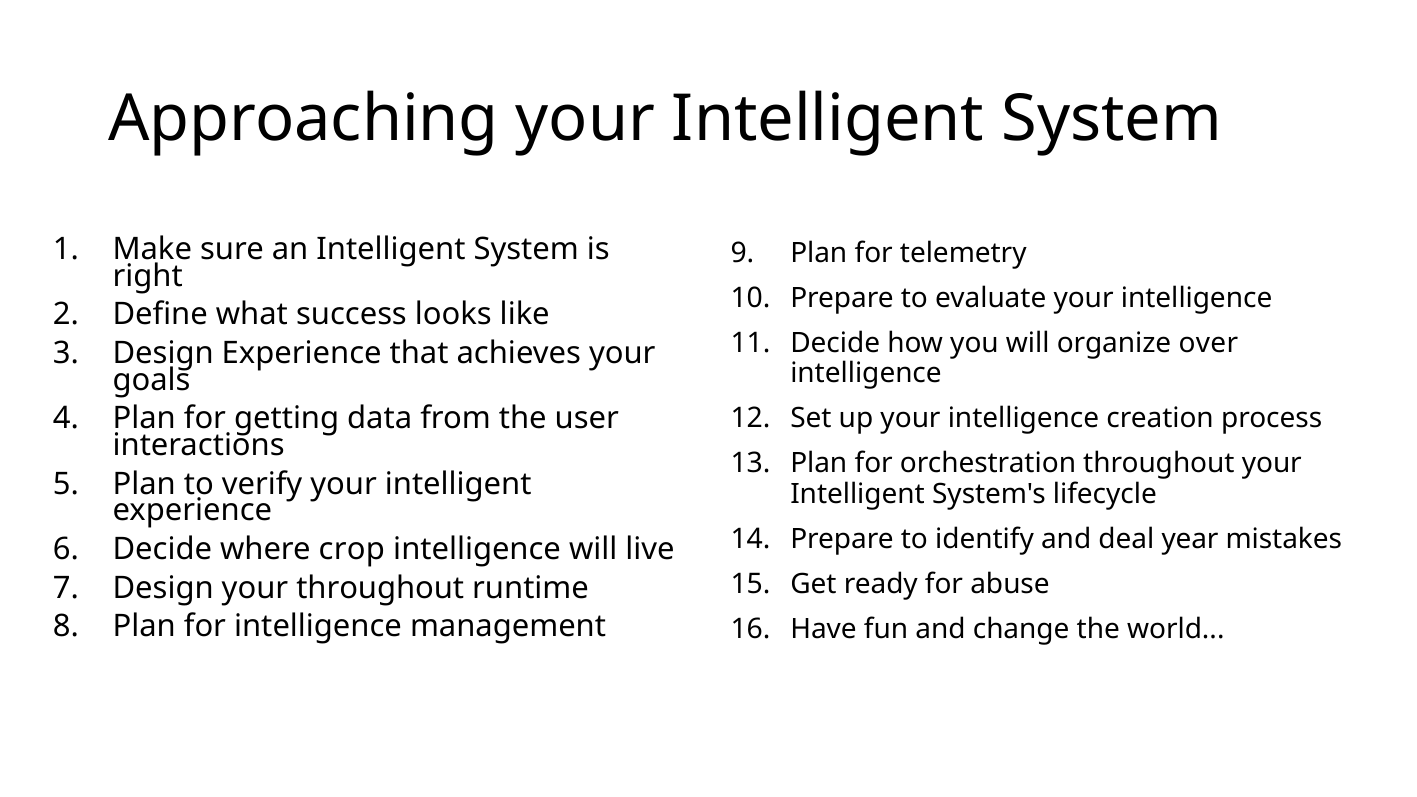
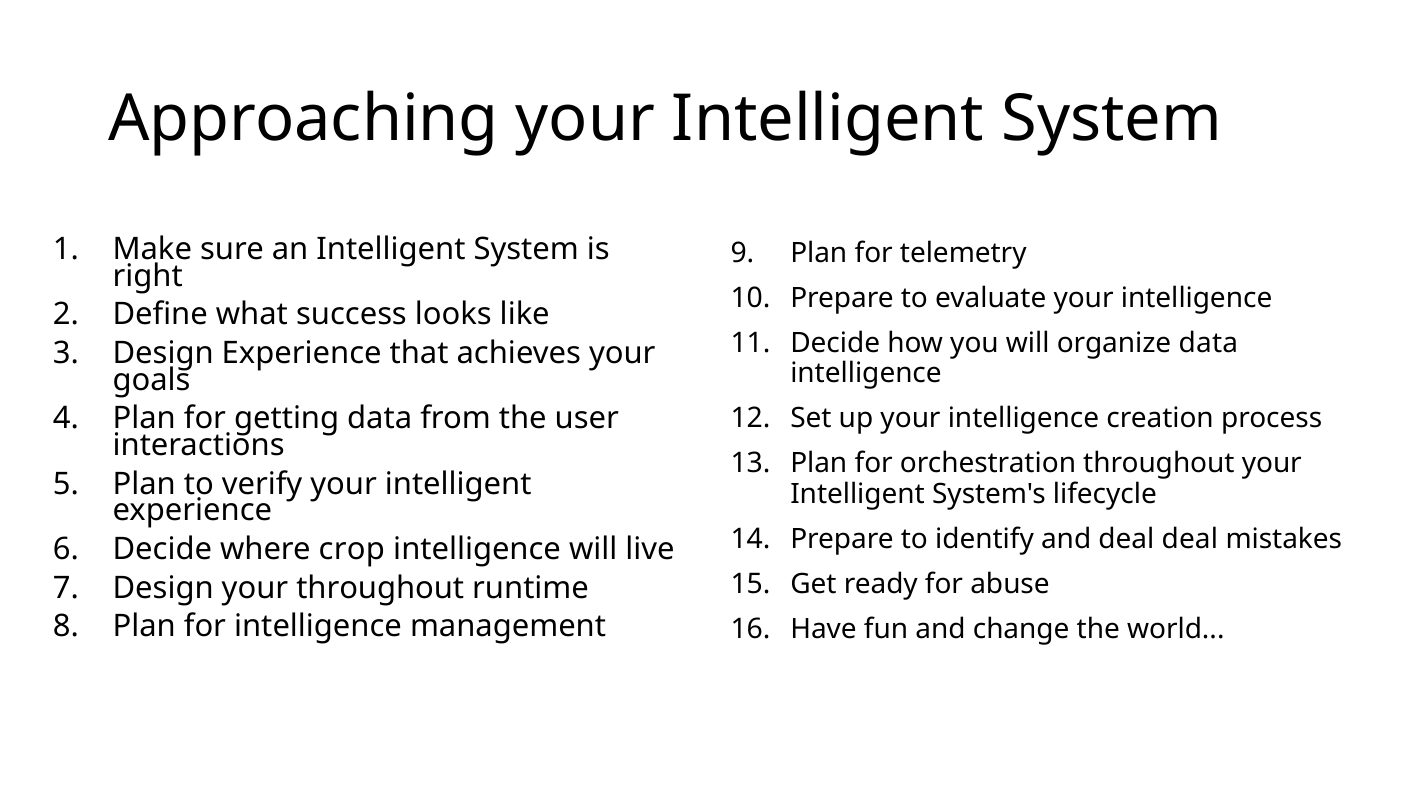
organize over: over -> data
deal year: year -> deal
